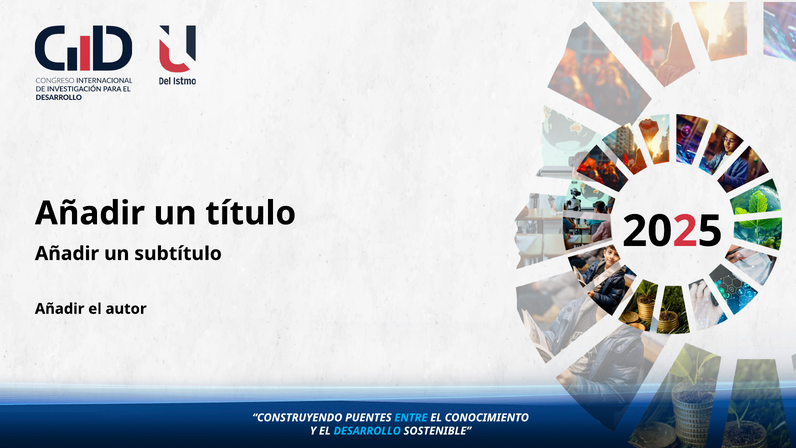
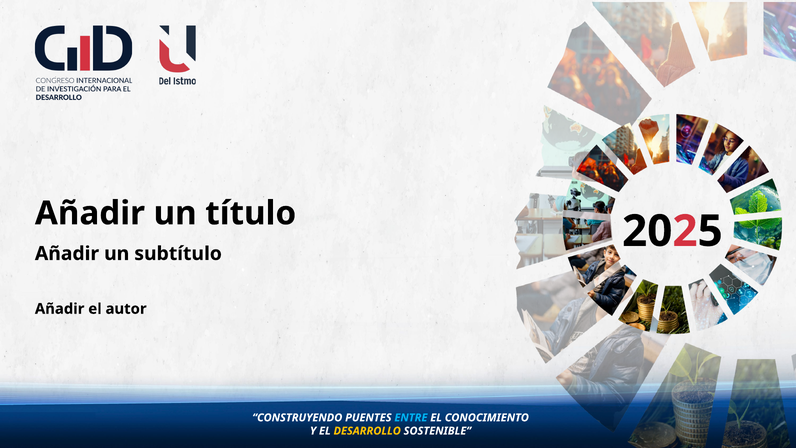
DESARROLLO colour: light blue -> yellow
